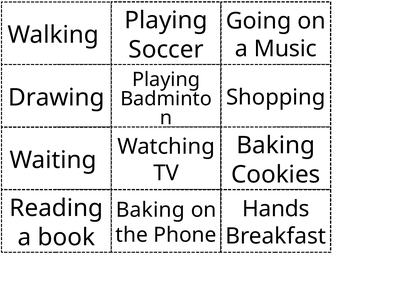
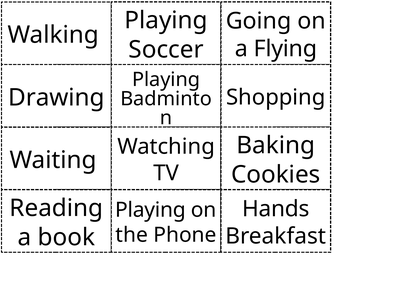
Music: Music -> Flying
Baking at (150, 210): Baking -> Playing
